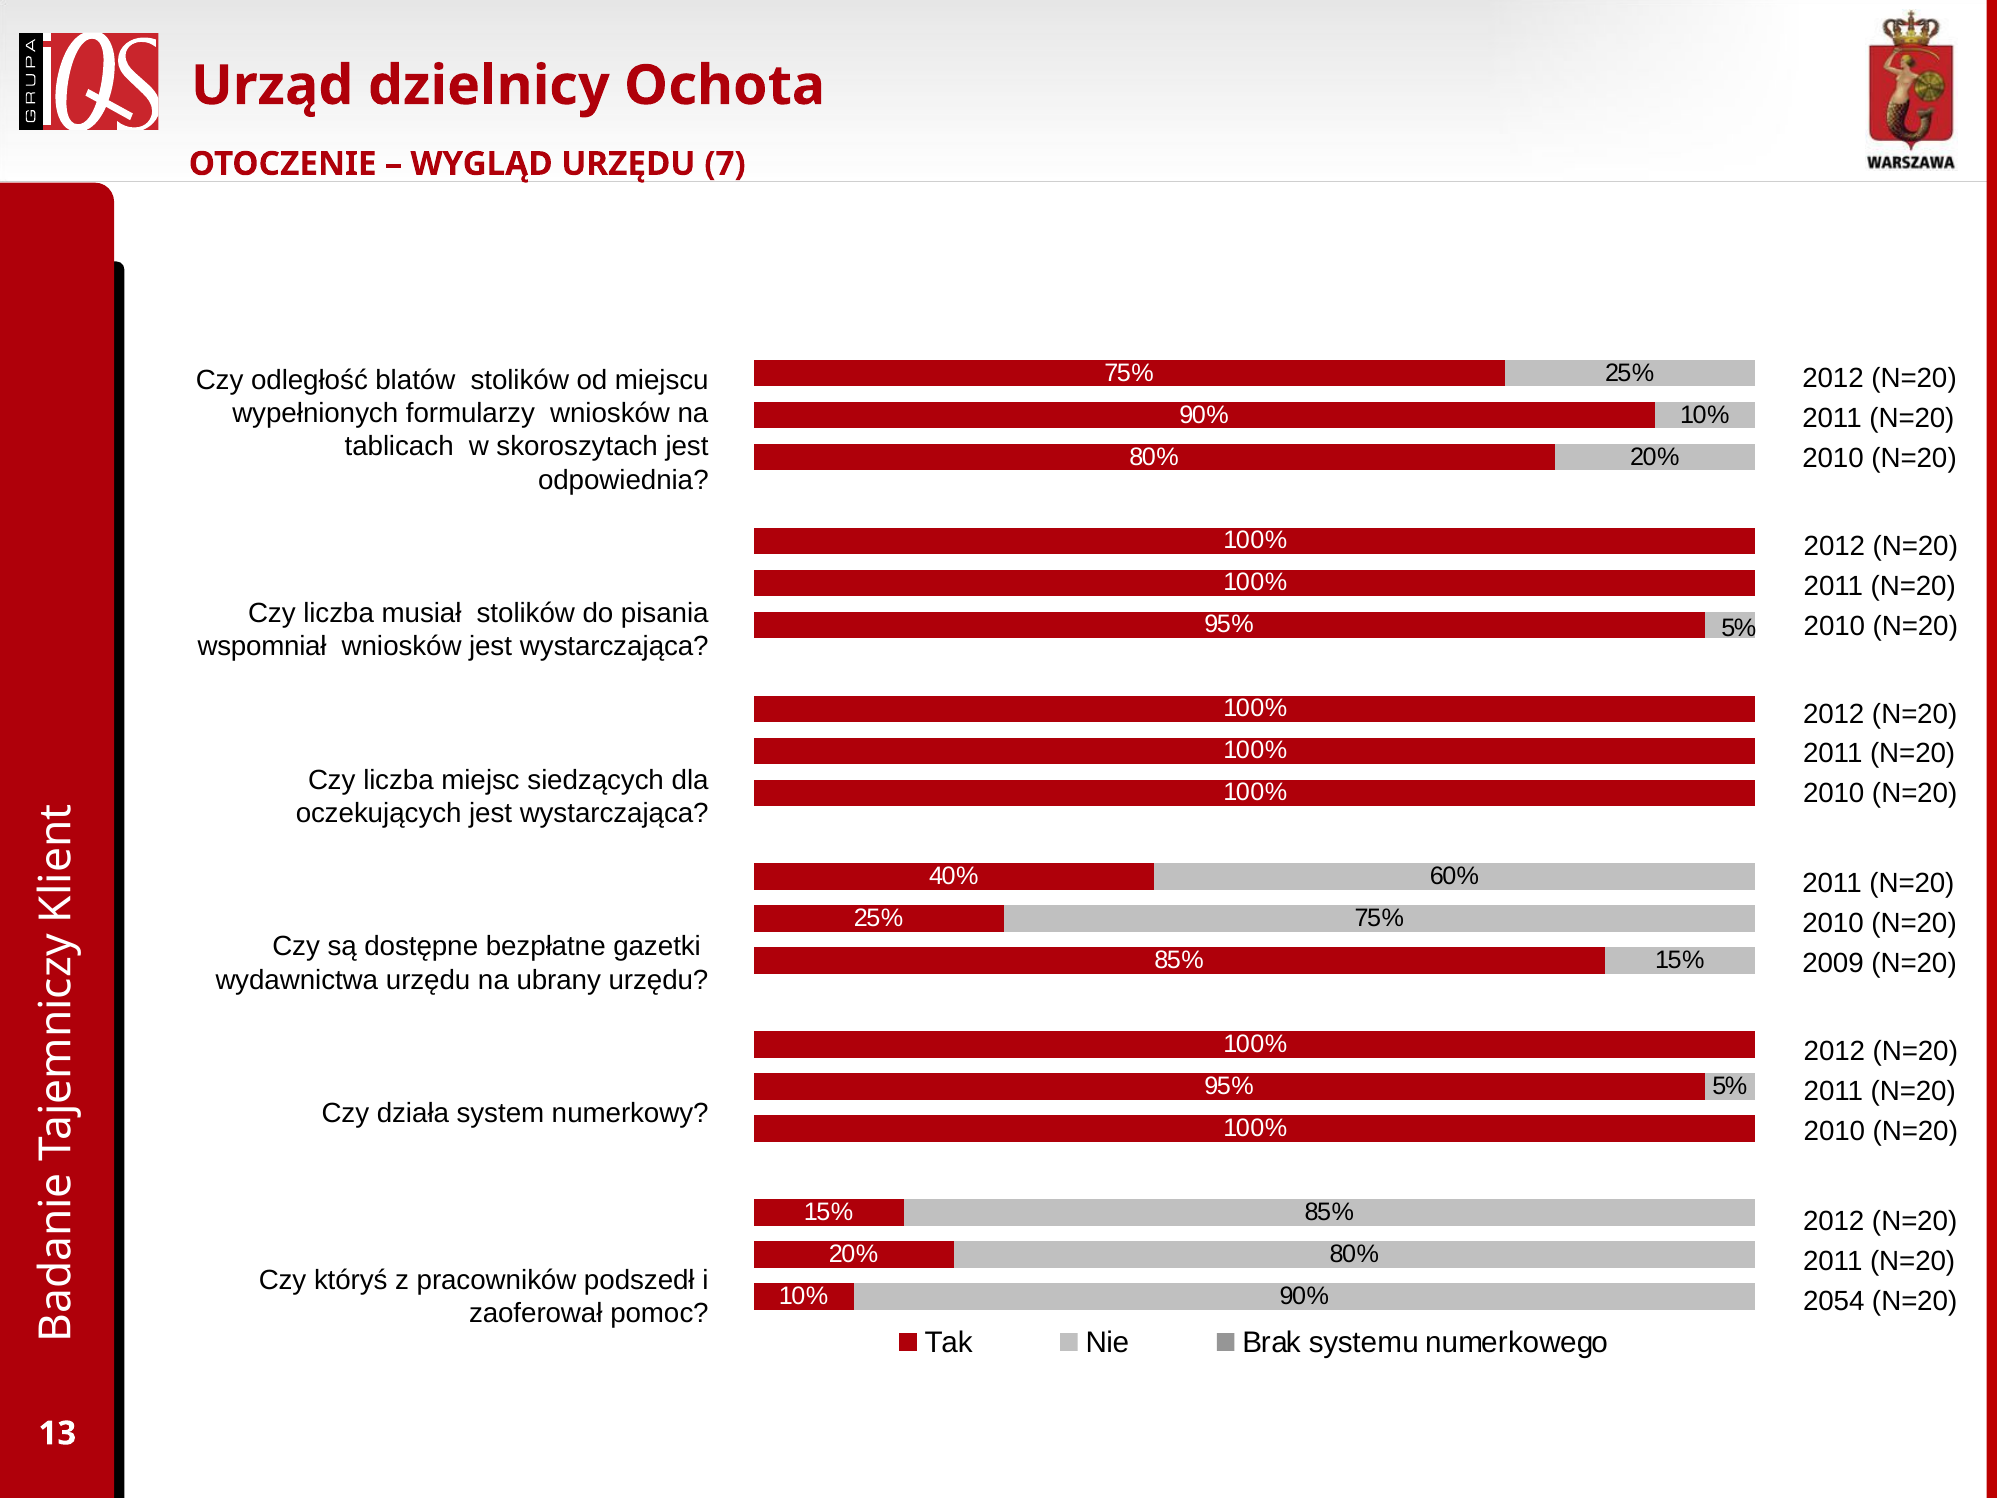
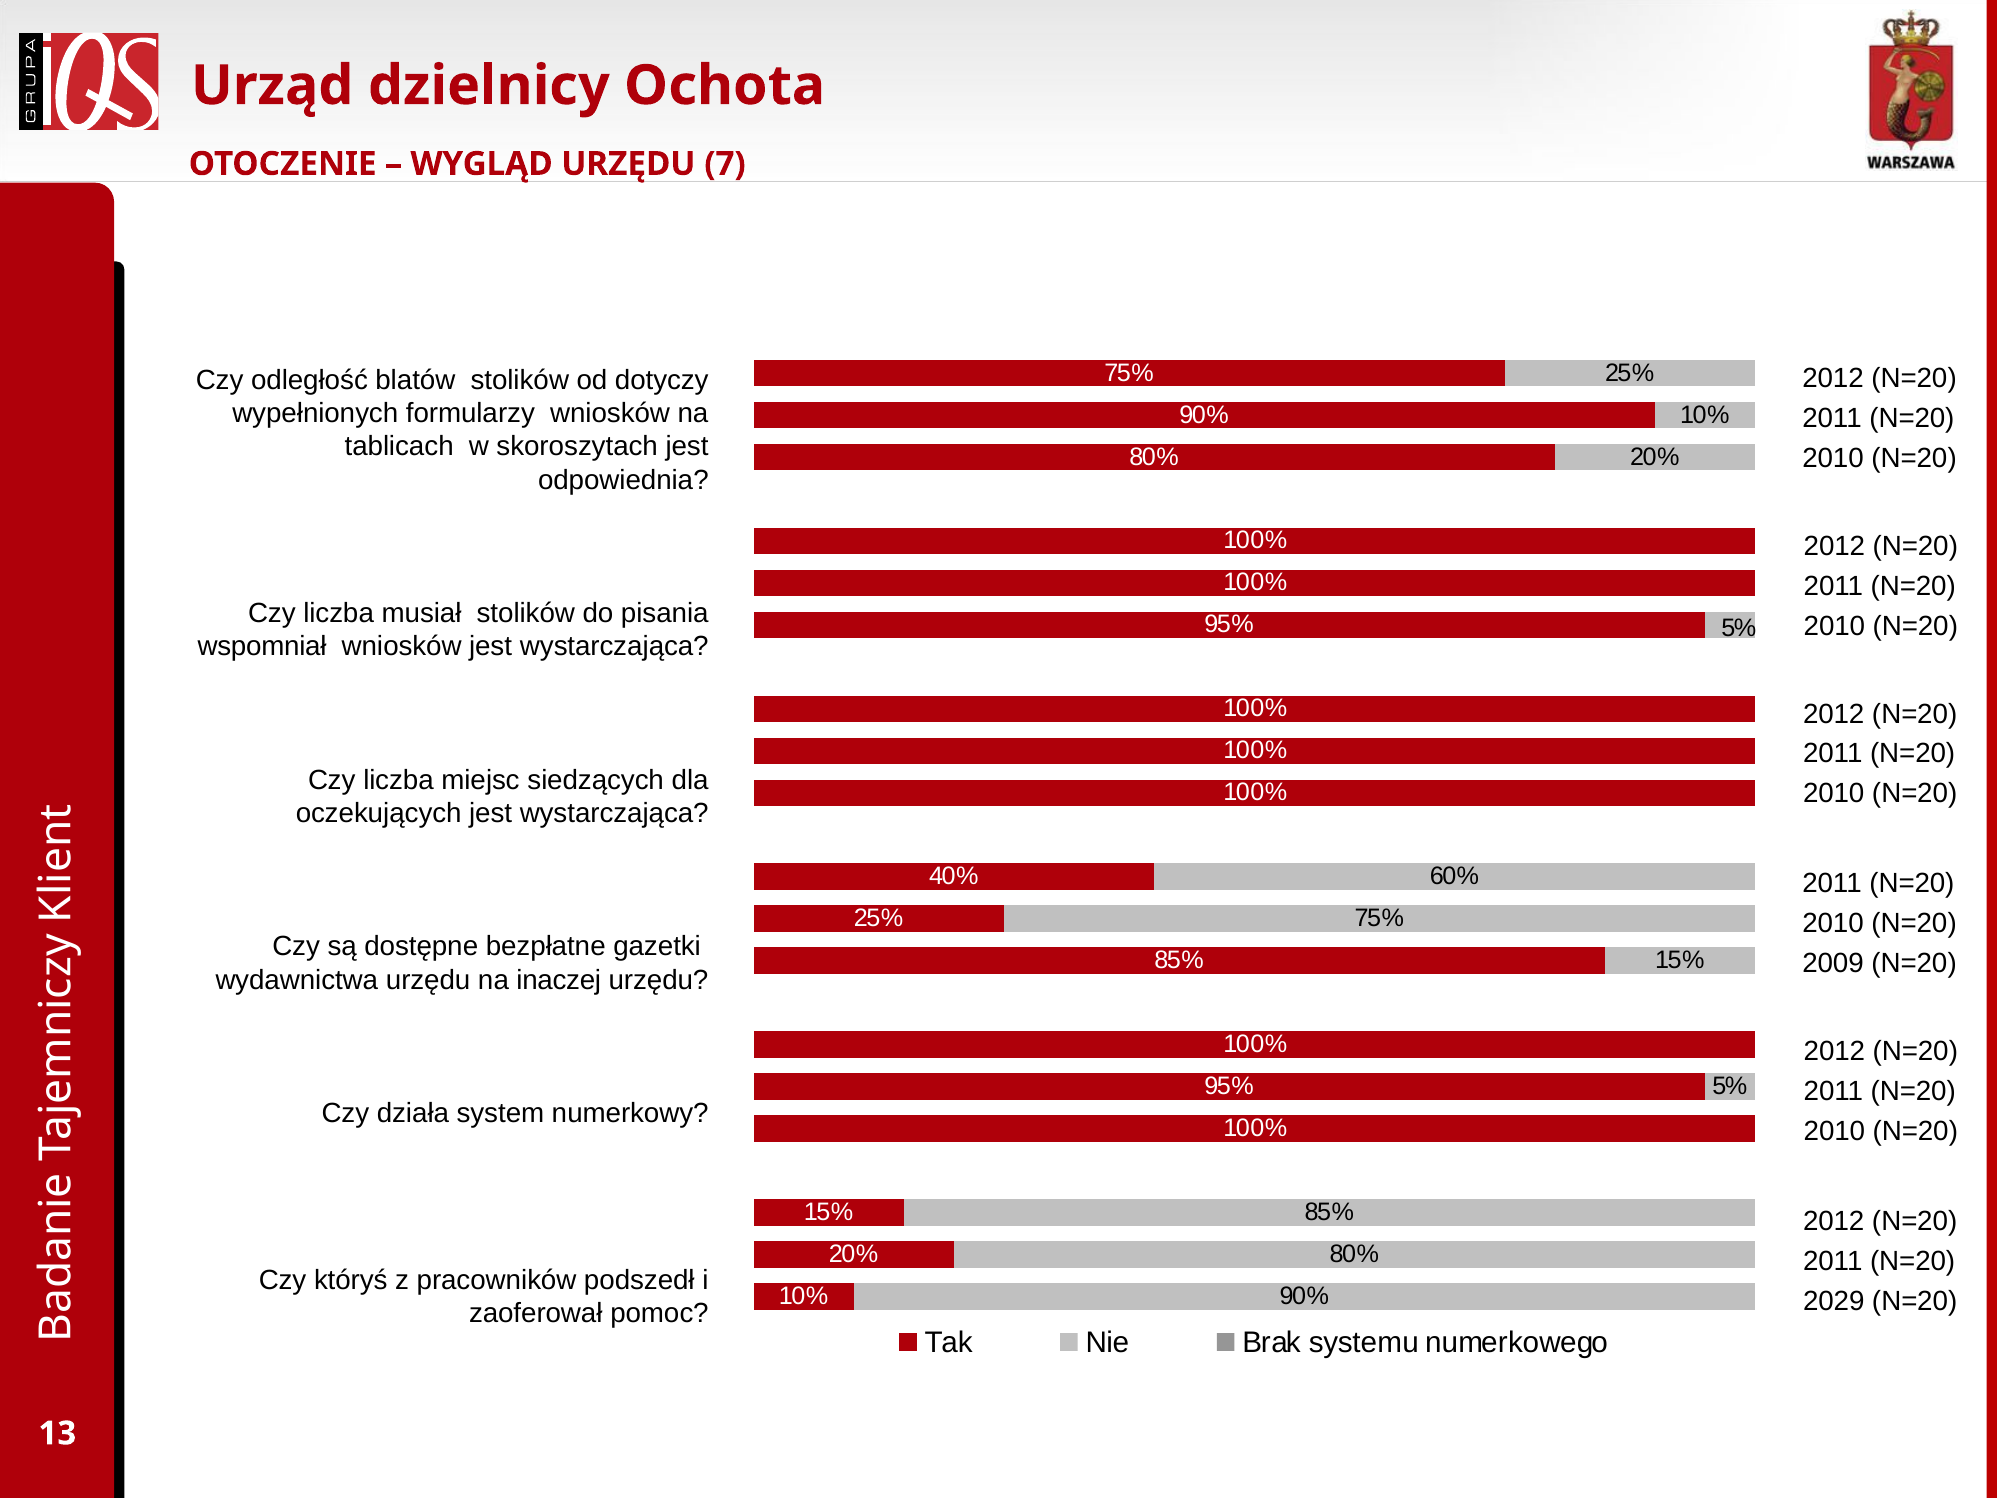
miejscu: miejscu -> dotyczy
ubrany: ubrany -> inaczej
2054: 2054 -> 2029
